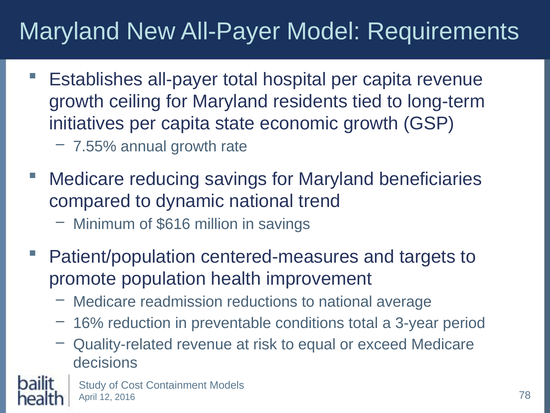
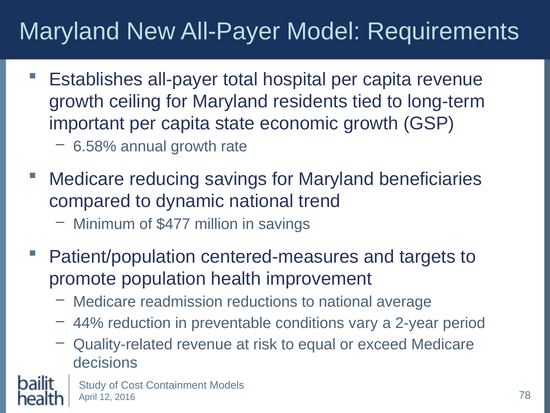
initiatives: initiatives -> important
7.55%: 7.55% -> 6.58%
$616: $616 -> $477
16%: 16% -> 44%
conditions total: total -> vary
3-year: 3-year -> 2-year
